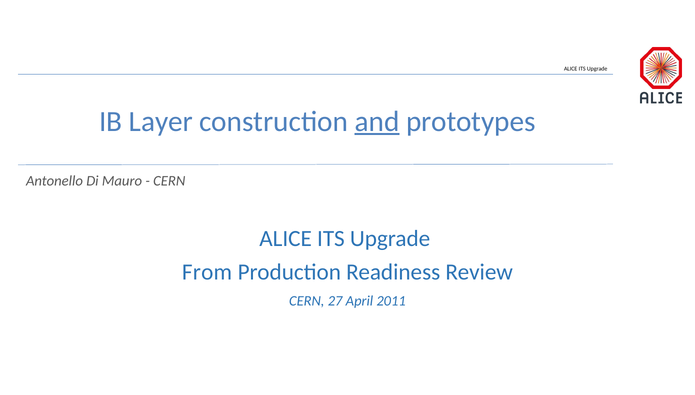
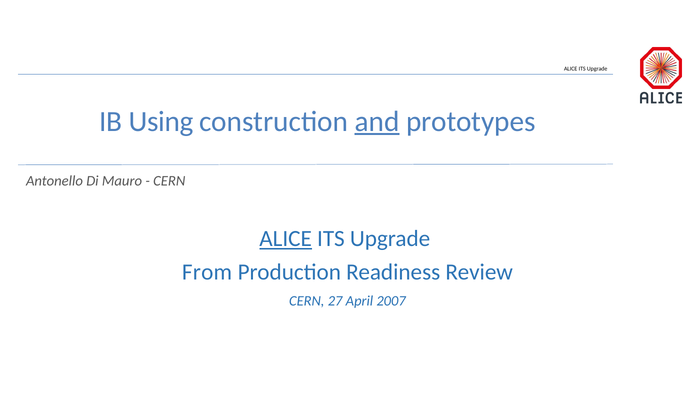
Layer: Layer -> Using
ALICE at (286, 239) underline: none -> present
2011: 2011 -> 2007
